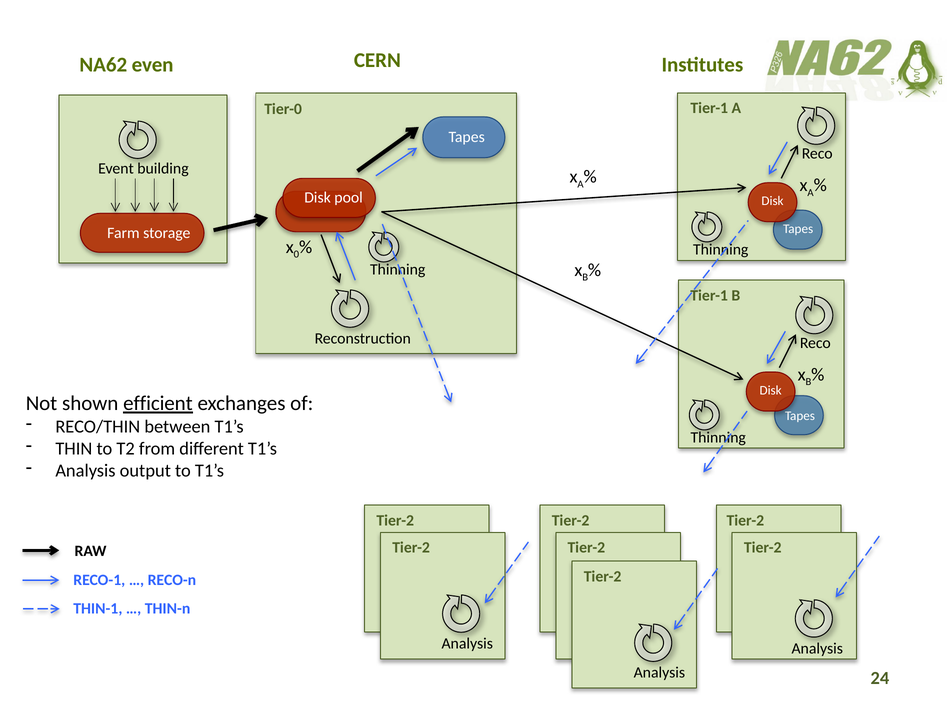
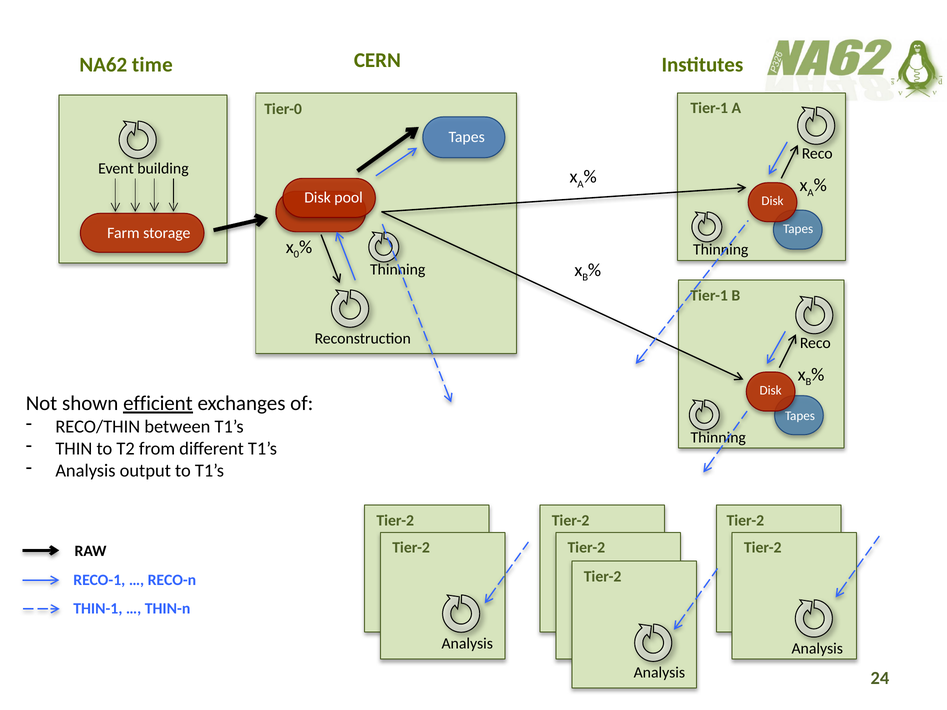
even: even -> time
